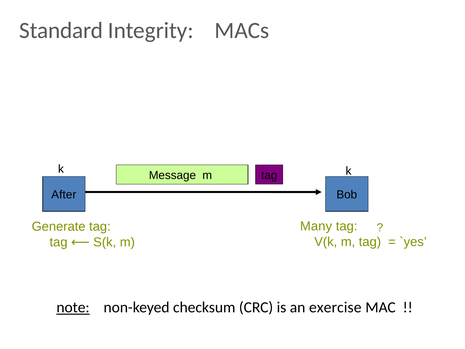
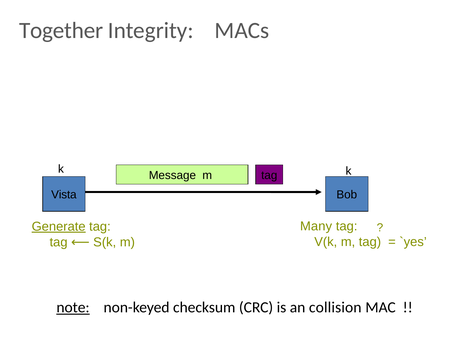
Standard: Standard -> Together
After: After -> Vista
Generate underline: none -> present
exercise: exercise -> collision
